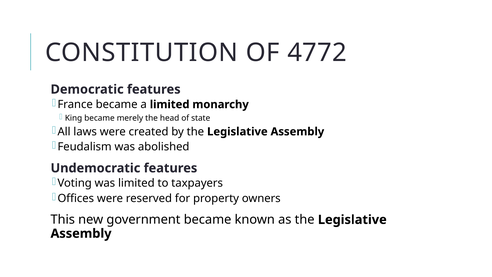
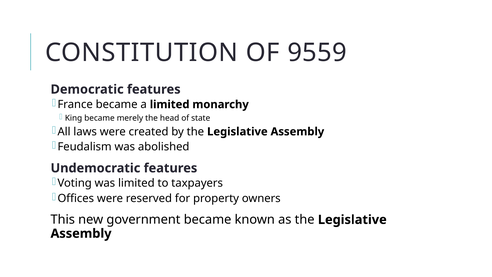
4772: 4772 -> 9559
